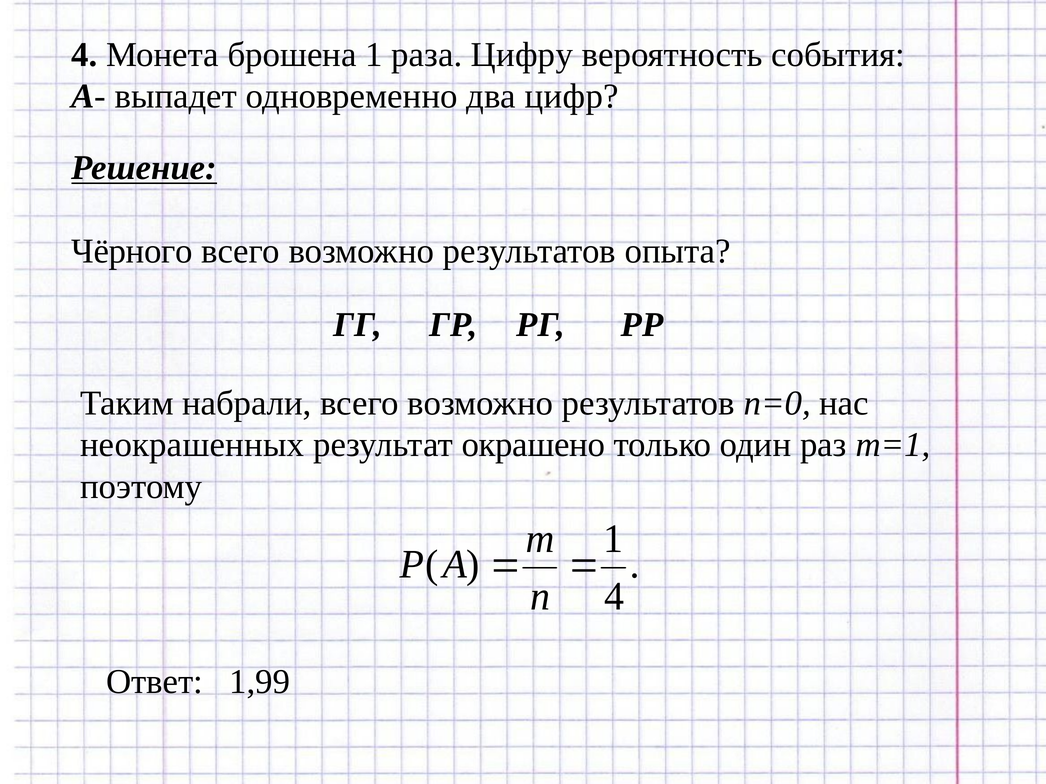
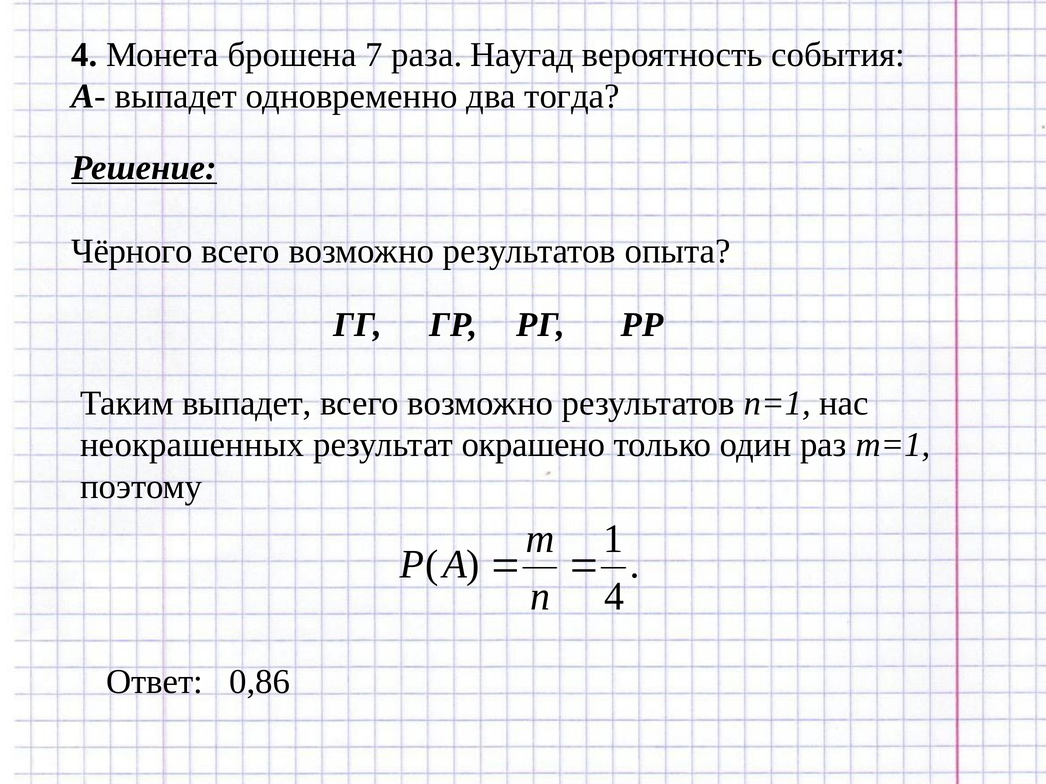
брошена 1: 1 -> 7
Цифру: Цифру -> Наугад
цифр: цифр -> тогда
Таким набрали: набрали -> выпадет
n=0: n=0 -> n=1
1,99: 1,99 -> 0,86
